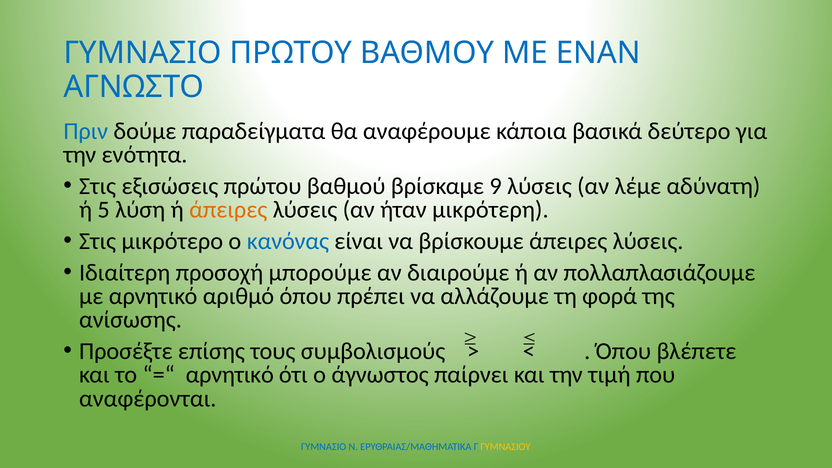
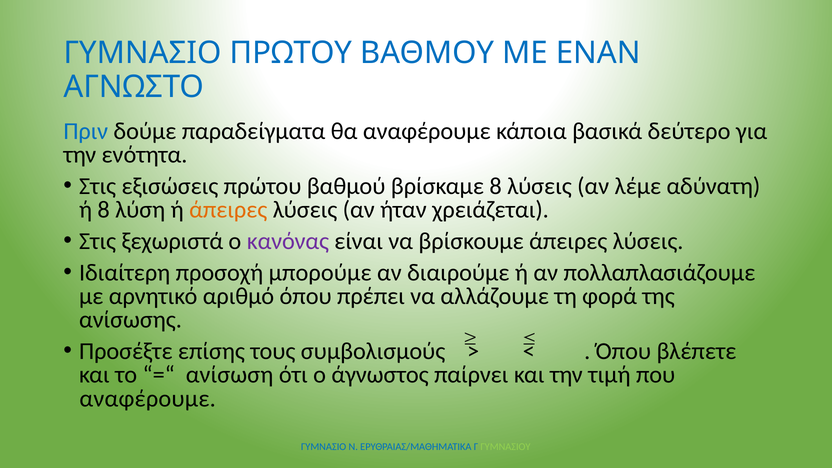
βρίσκαμε 9: 9 -> 8
ή 5: 5 -> 8
μικρότερη: μικρότερη -> χρειάζεται
μικρότερο: μικρότερο -> ξεχωριστά
κανόνας colour: blue -> purple
αρνητικό at (230, 375): αρνητικό -> ανίσωση
αναφέρονται at (148, 399): αναφέρονται -> αναφέρουμε
ΓΥΜΝΑΣΙΟΥ colour: yellow -> light green
